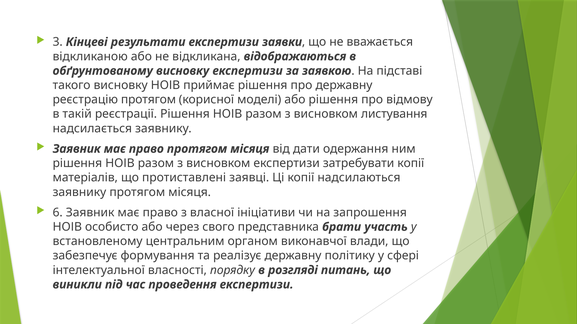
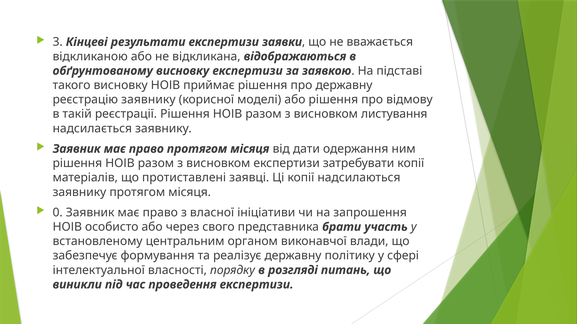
реєстрацію протягом: протягом -> заявнику
6: 6 -> 0
